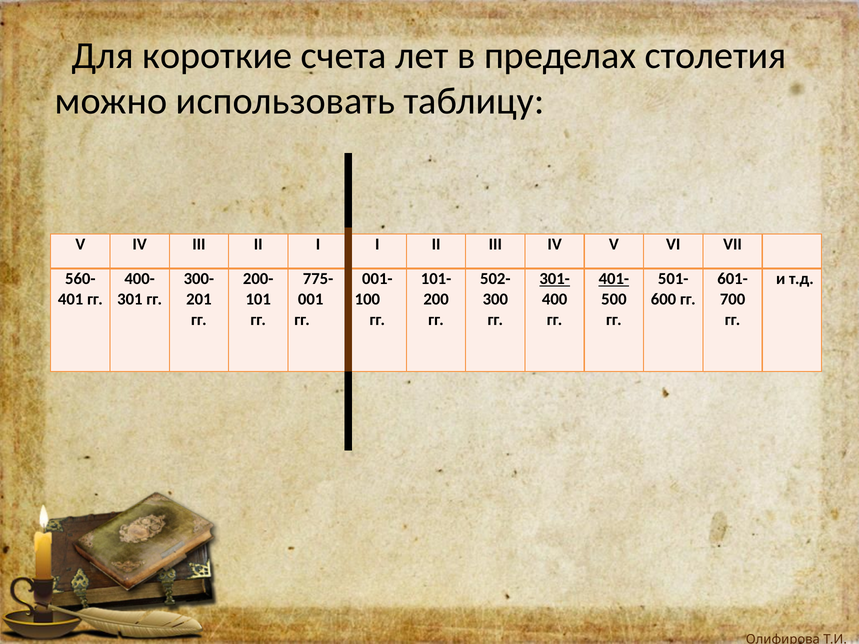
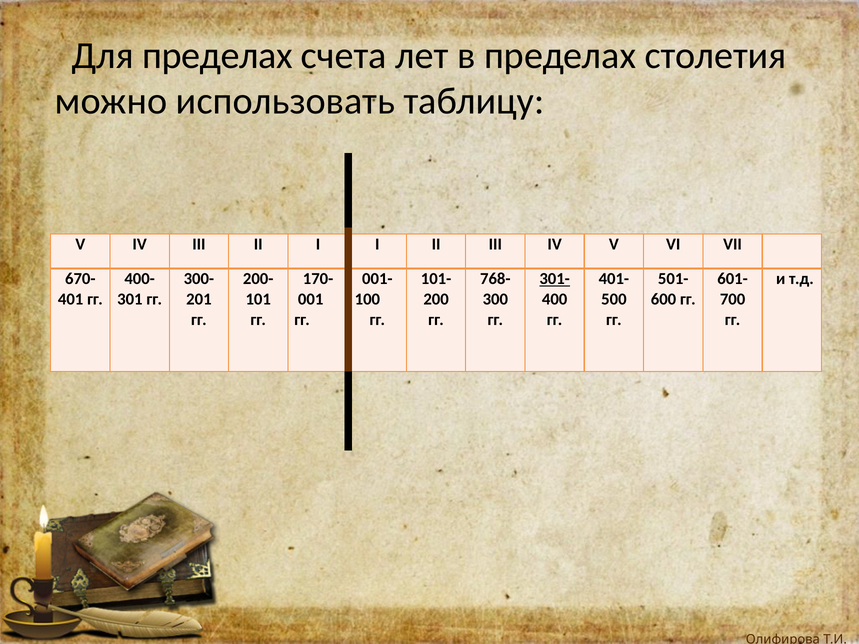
Для короткие: короткие -> пределах
560-: 560- -> 670-
775-: 775- -> 170-
502-: 502- -> 768-
401- underline: present -> none
